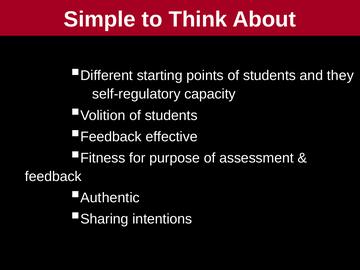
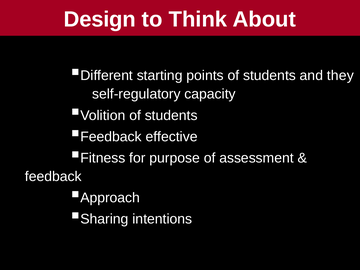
Simple: Simple -> Design
Authentic: Authentic -> Approach
